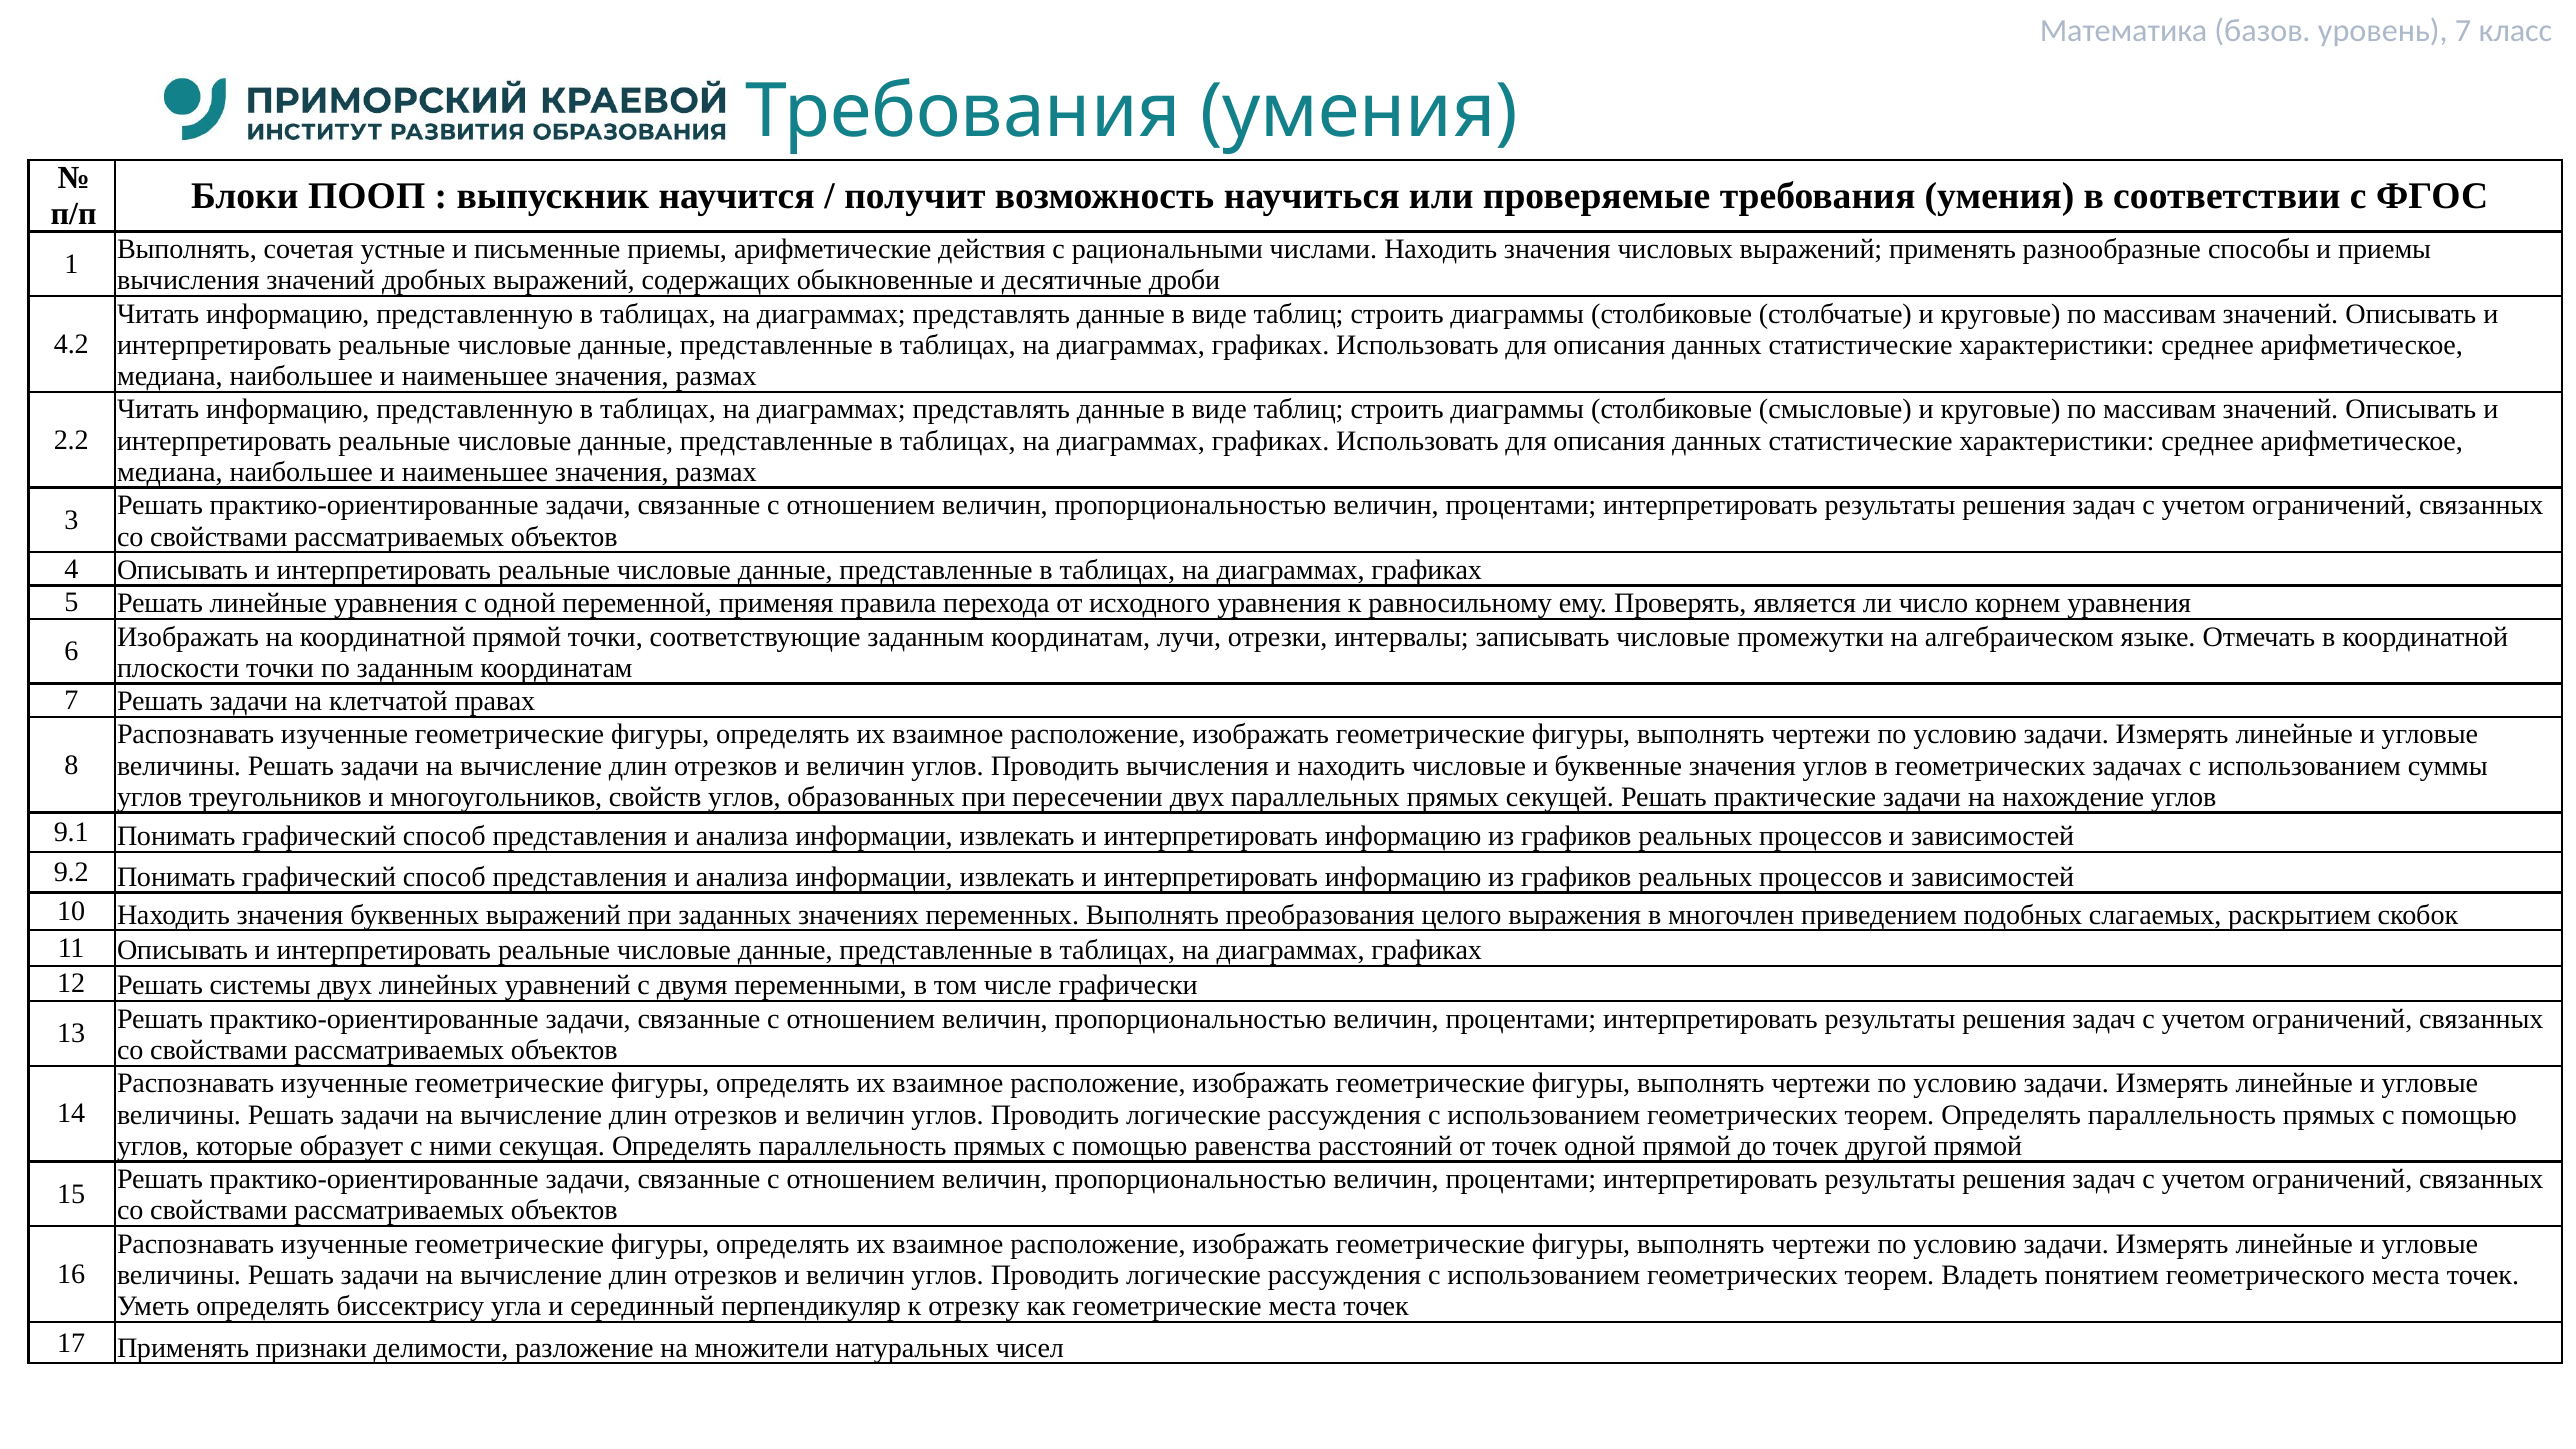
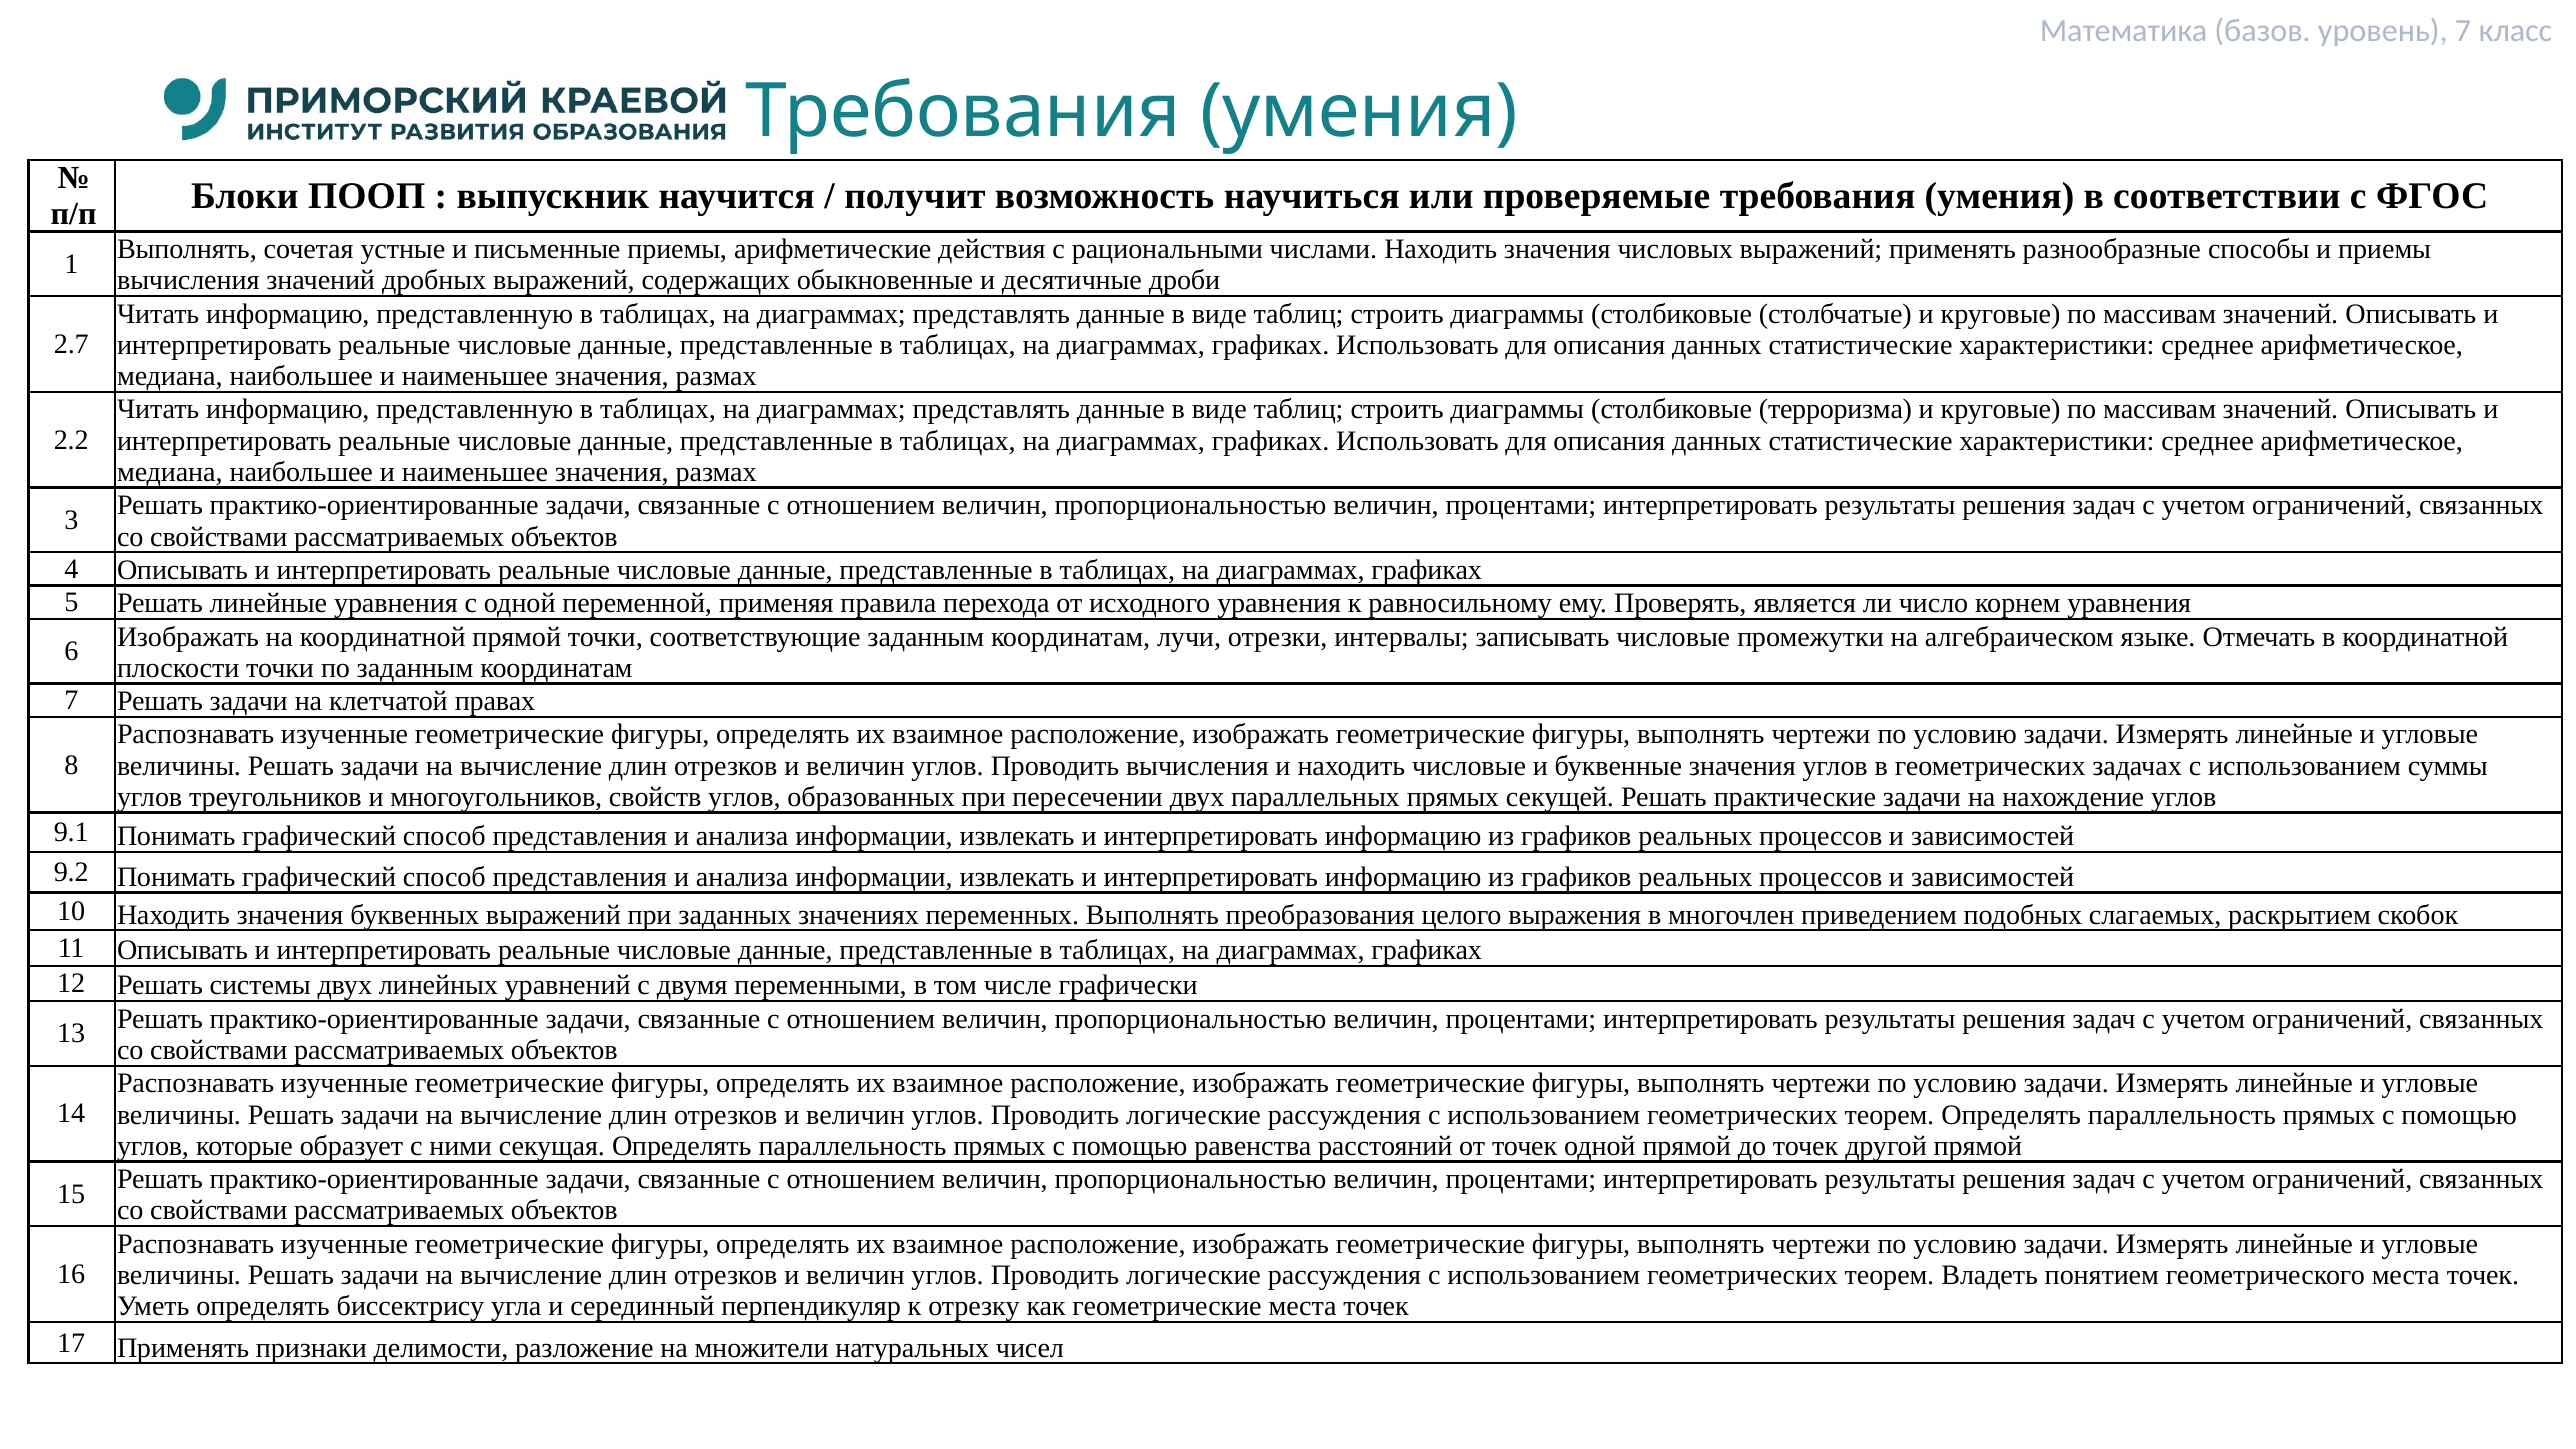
4.2: 4.2 -> 2.7
смысловые: смысловые -> терроризма
